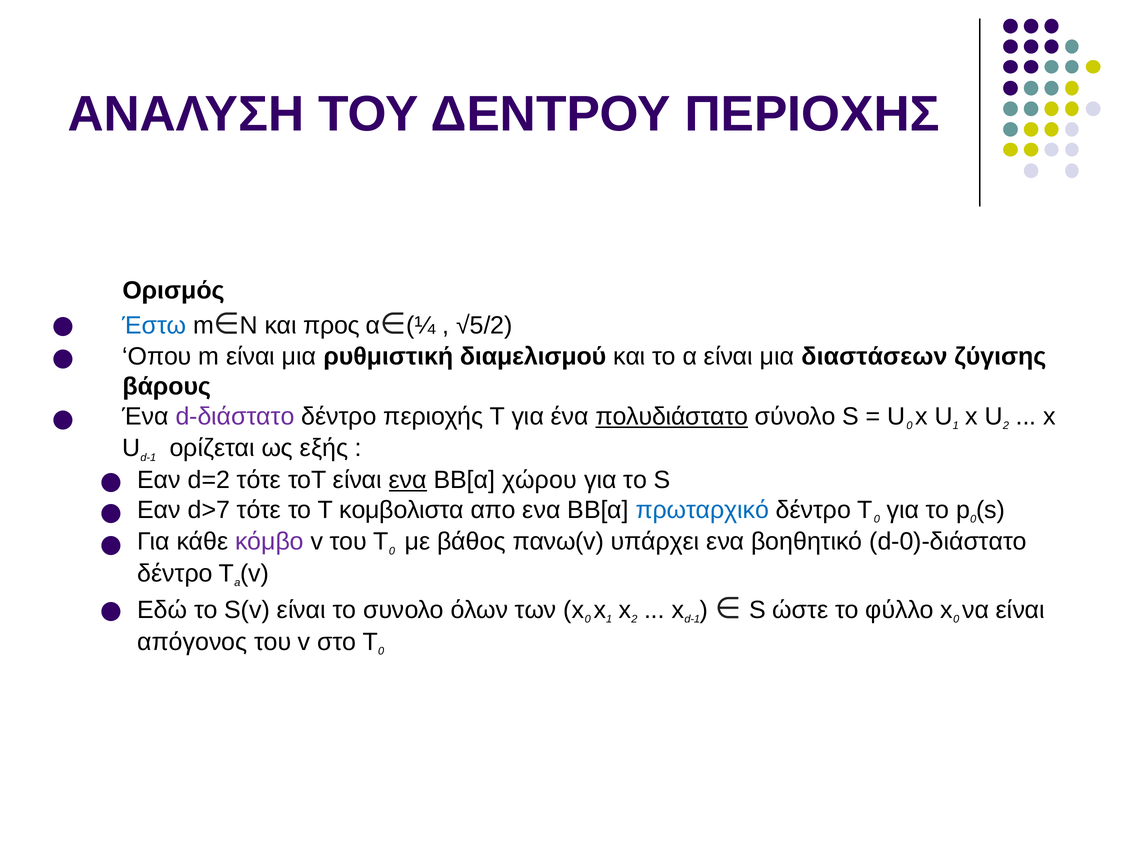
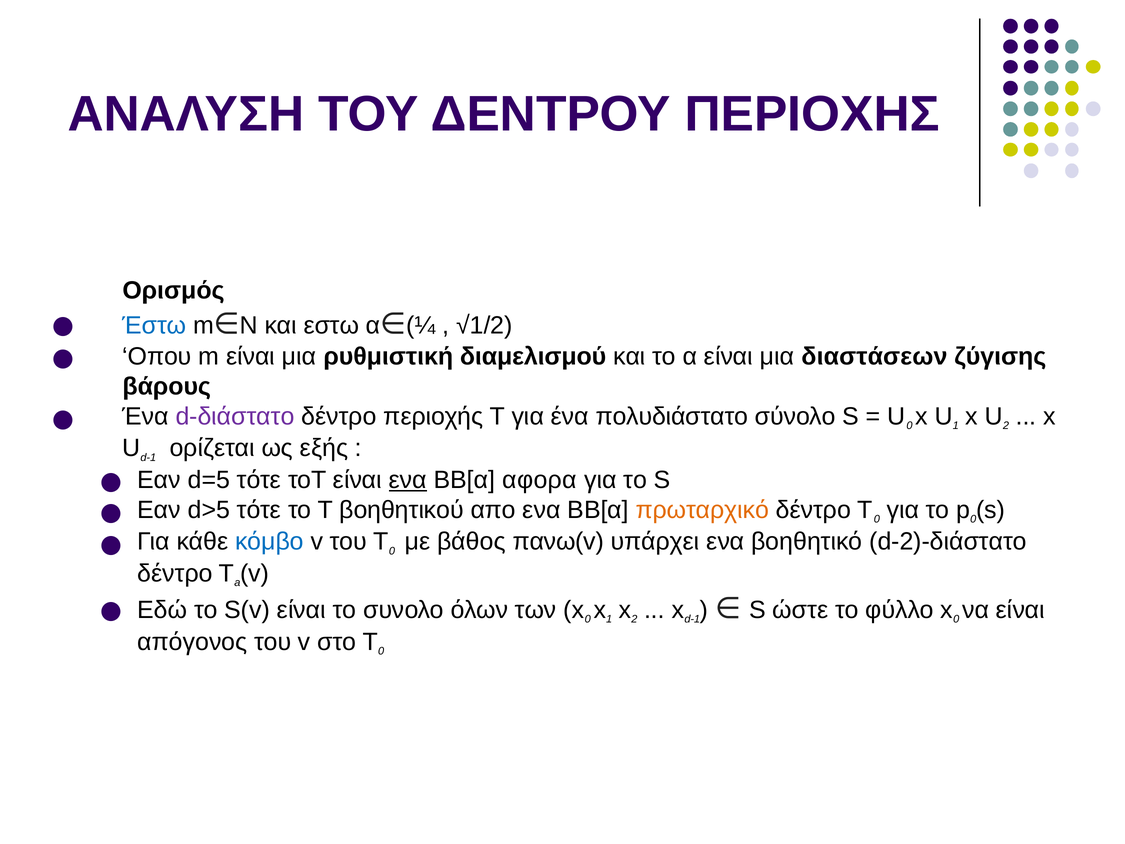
προς: προς -> εστω
√5/2: √5/2 -> √1/2
πολυδιάστατο underline: present -> none
d=2: d=2 -> d=5
χώρου: χώρου -> αφορα
d>7: d>7 -> d>5
κομβολιστα: κομβολιστα -> βοηθητικού
πρωταρχικό colour: blue -> orange
κόμβο colour: purple -> blue
d-0)-διάστατο: d-0)-διάστατο -> d-2)-διάστατο
